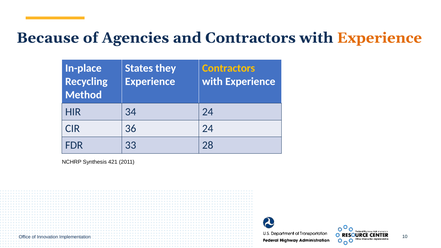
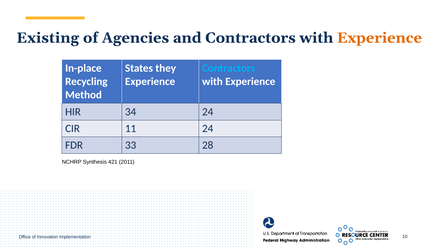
Because: Because -> Existing
Contractors at (229, 68) colour: yellow -> light blue
36: 36 -> 11
